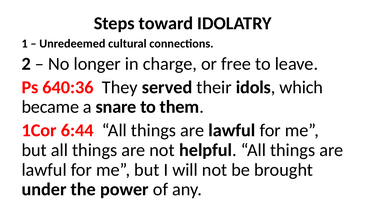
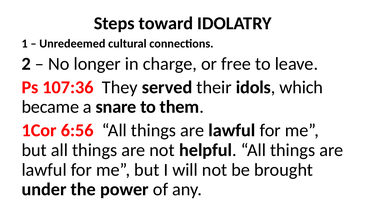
640:36: 640:36 -> 107:36
6:44: 6:44 -> 6:56
